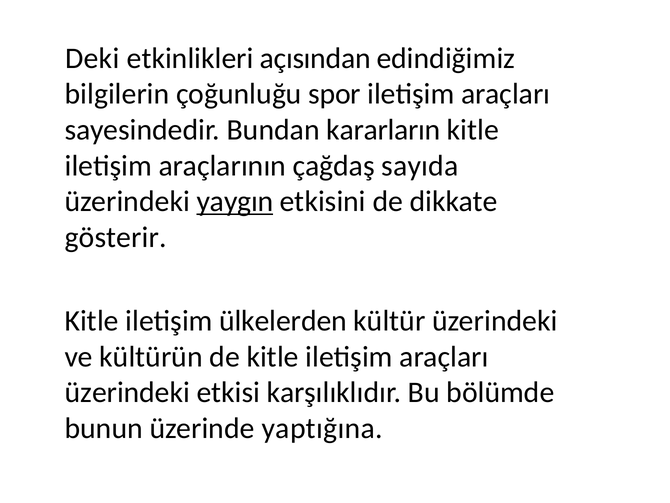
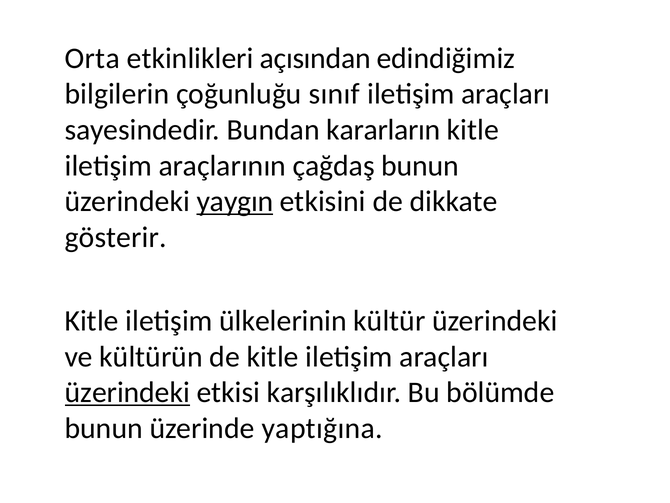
Deki: Deki -> Orta
spor: spor -> sınıf
çağdaş sayıda: sayıda -> bunun
ülkelerden: ülkelerden -> ülkelerinin
üzerindeki at (127, 392) underline: none -> present
